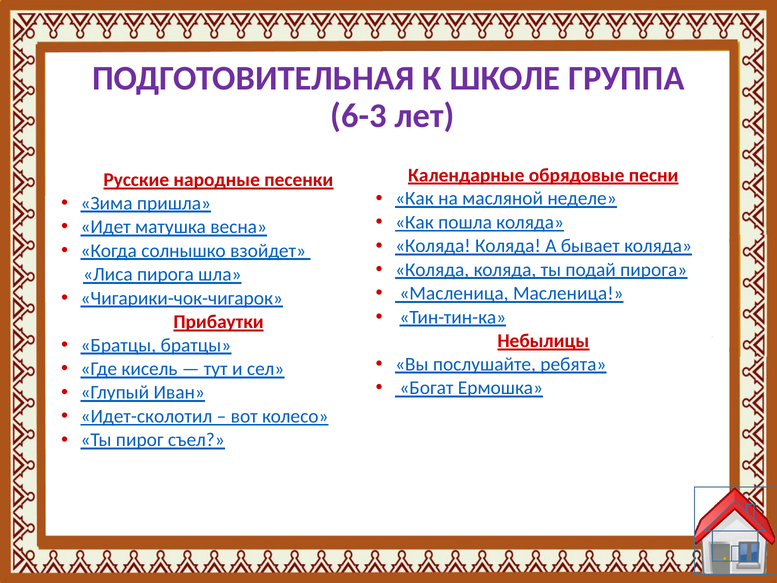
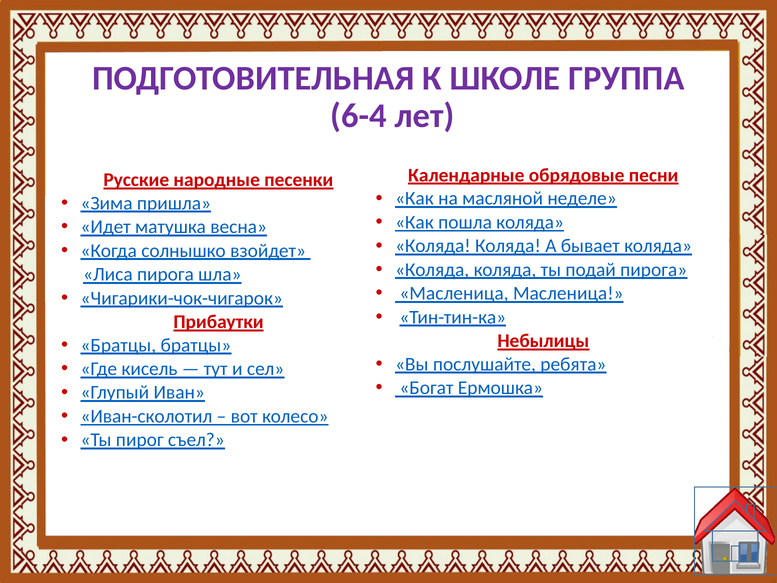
6-3: 6-3 -> 6-4
Идет-сколотил: Идет-сколотил -> Иван-сколотил
